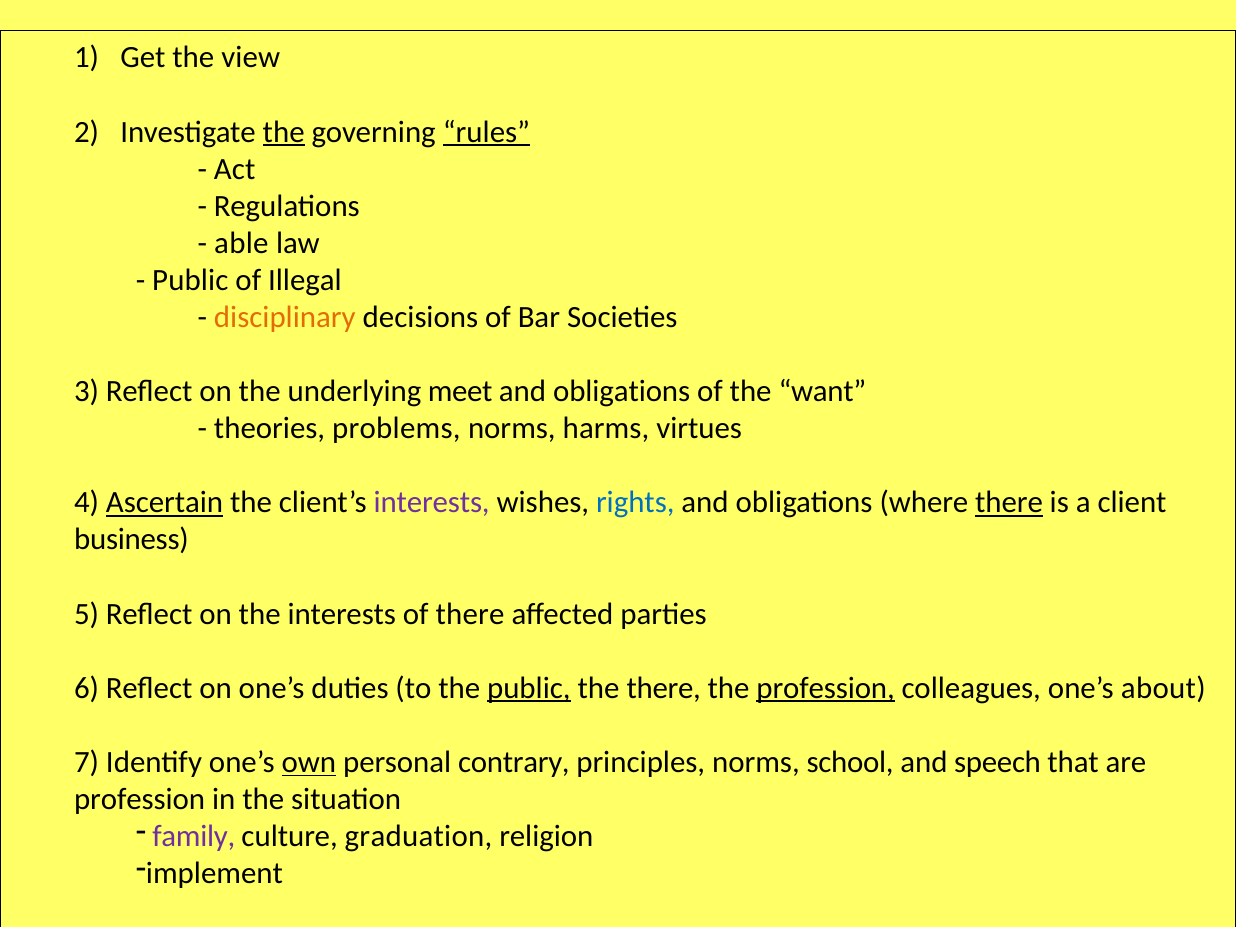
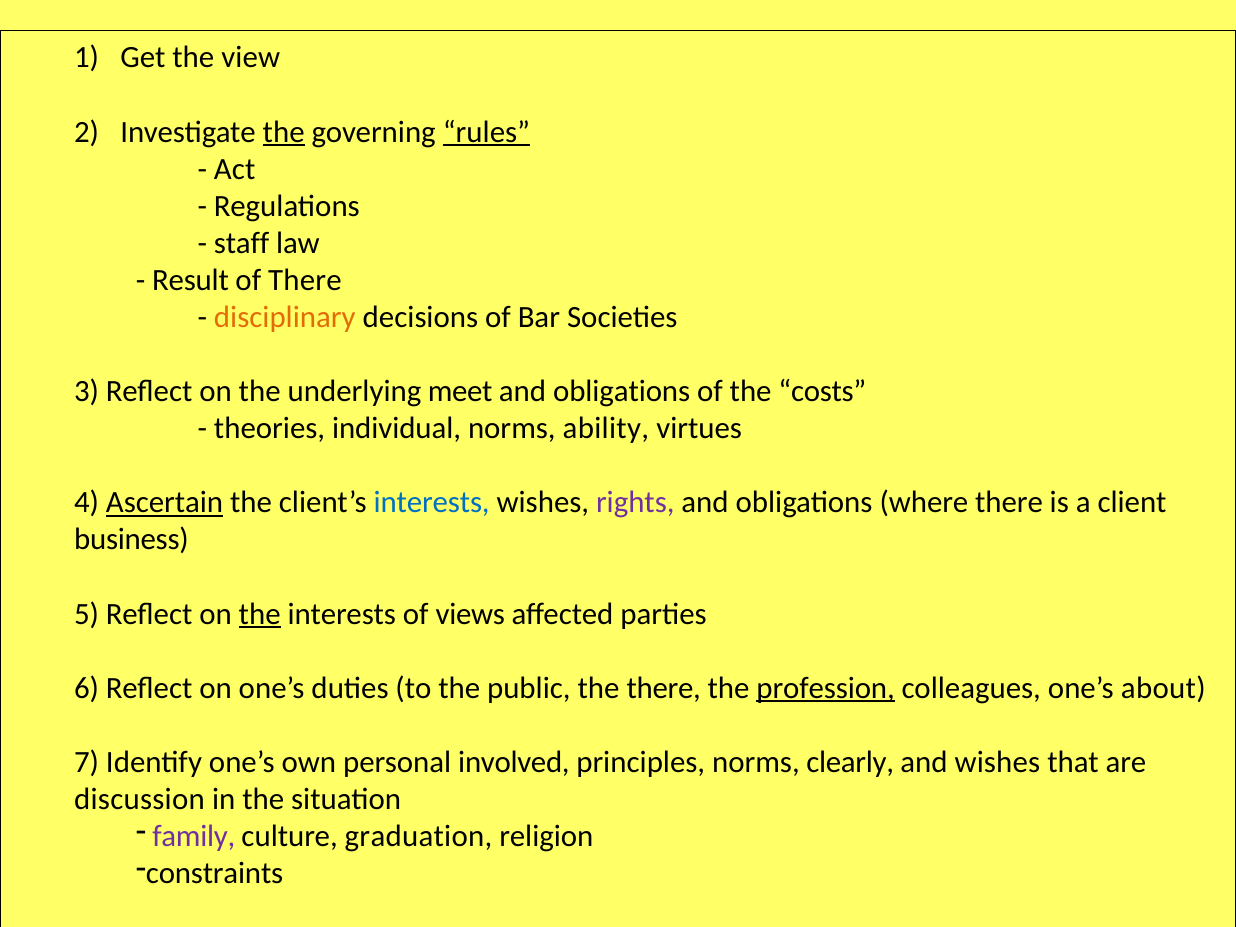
able: able -> staff
Public at (190, 280): Public -> Result
of Illegal: Illegal -> There
want: want -> costs
problems: problems -> individual
harms: harms -> ability
interests at (432, 503) colour: purple -> blue
rights colour: blue -> purple
there at (1009, 503) underline: present -> none
the at (260, 614) underline: none -> present
of there: there -> views
public at (529, 688) underline: present -> none
own underline: present -> none
contrary: contrary -> involved
school: school -> clearly
and speech: speech -> wishes
profession at (140, 799): profession -> discussion
implement: implement -> constraints
